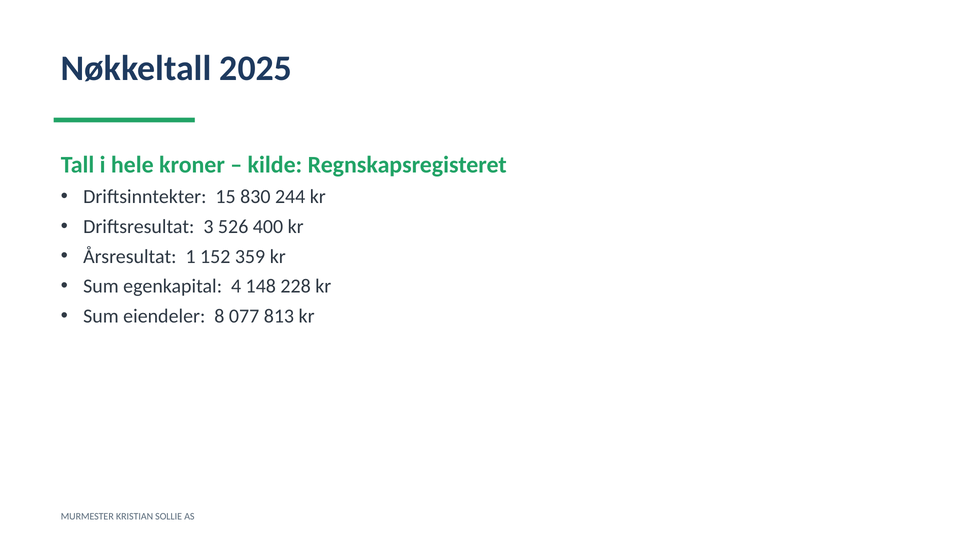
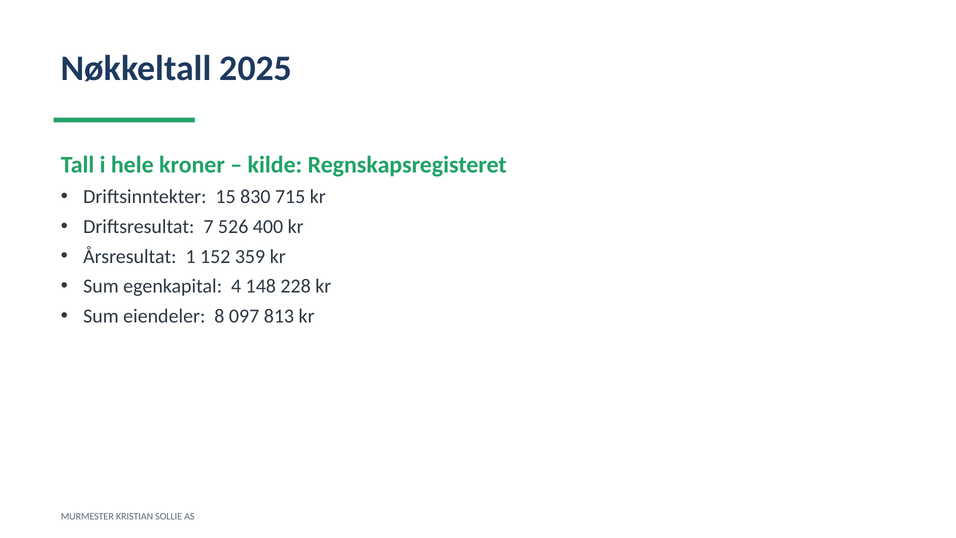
244: 244 -> 715
3: 3 -> 7
077: 077 -> 097
